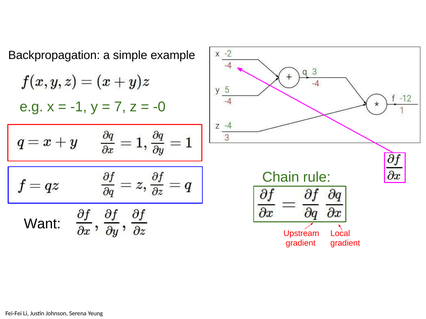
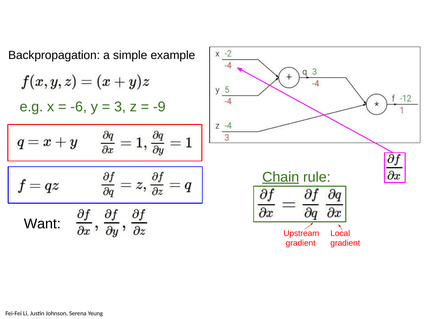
-1: -1 -> -6
7: 7 -> 3
-0: -0 -> -9
Chain underline: none -> present
